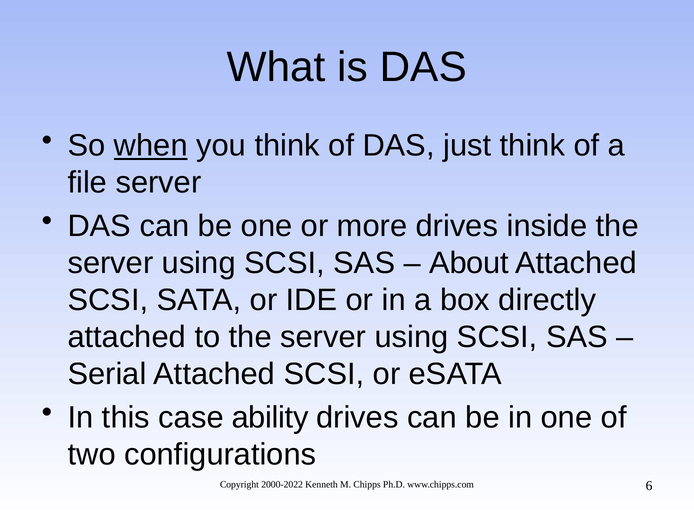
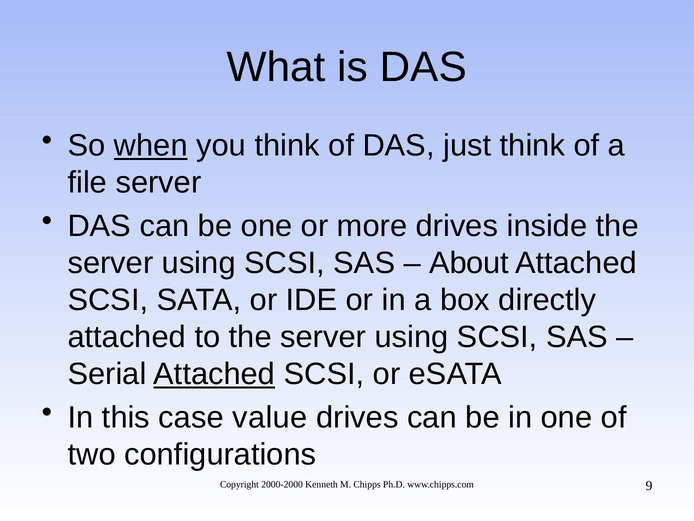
Attached at (214, 374) underline: none -> present
ability: ability -> value
2000-2022: 2000-2022 -> 2000-2000
6: 6 -> 9
